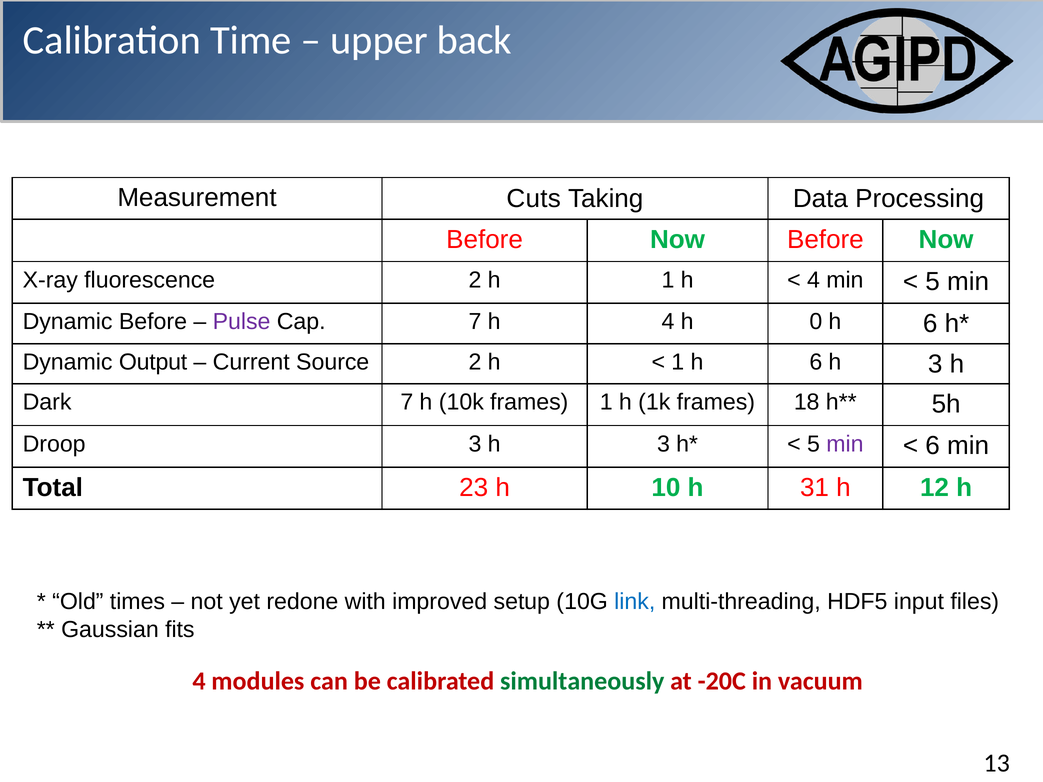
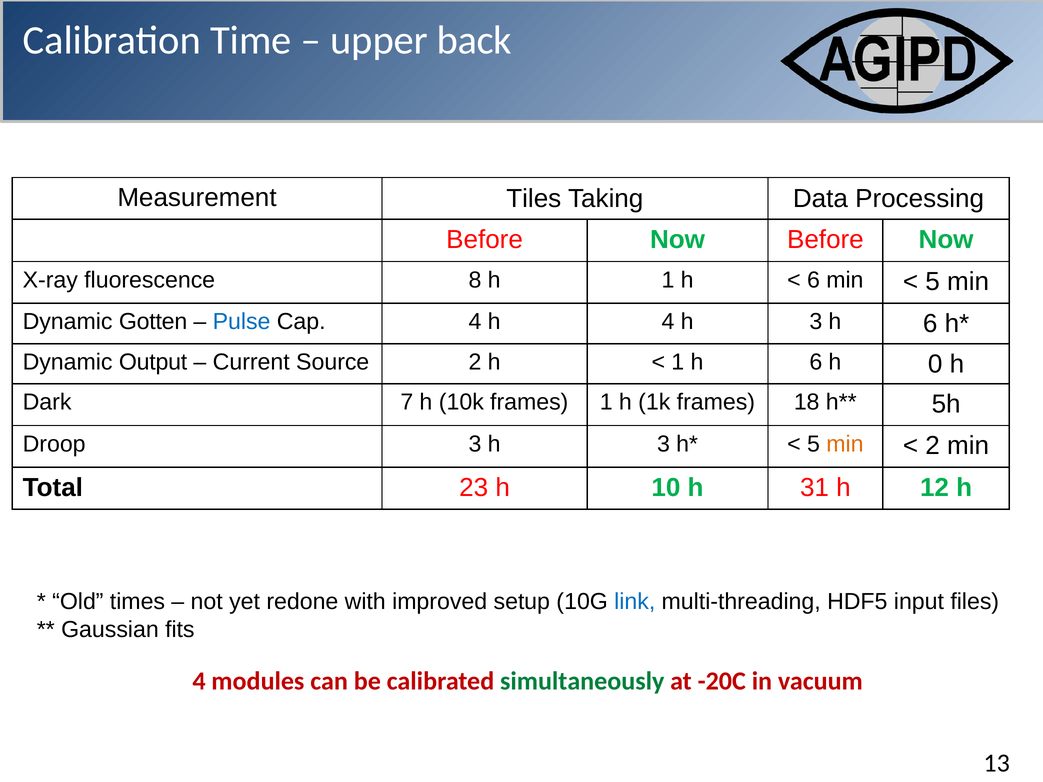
Cuts: Cuts -> Tiles
fluorescence 2: 2 -> 8
4 at (813, 280): 4 -> 6
Dynamic Before: Before -> Gotten
Pulse colour: purple -> blue
Cap 7: 7 -> 4
4 h 0: 0 -> 3
6 h 3: 3 -> 0
min at (845, 444) colour: purple -> orange
6 at (933, 446): 6 -> 2
